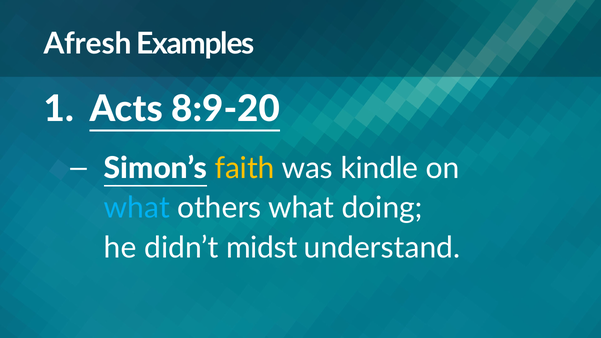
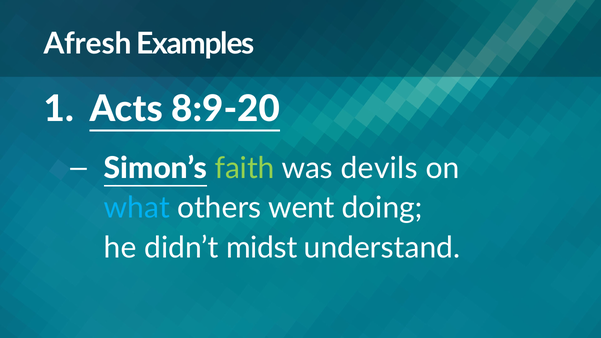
faith colour: yellow -> light green
kindle: kindle -> devils
others what: what -> went
